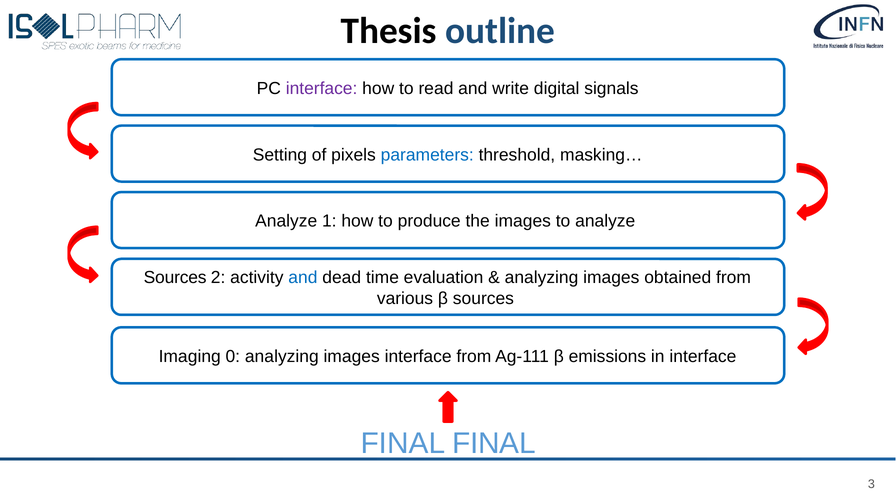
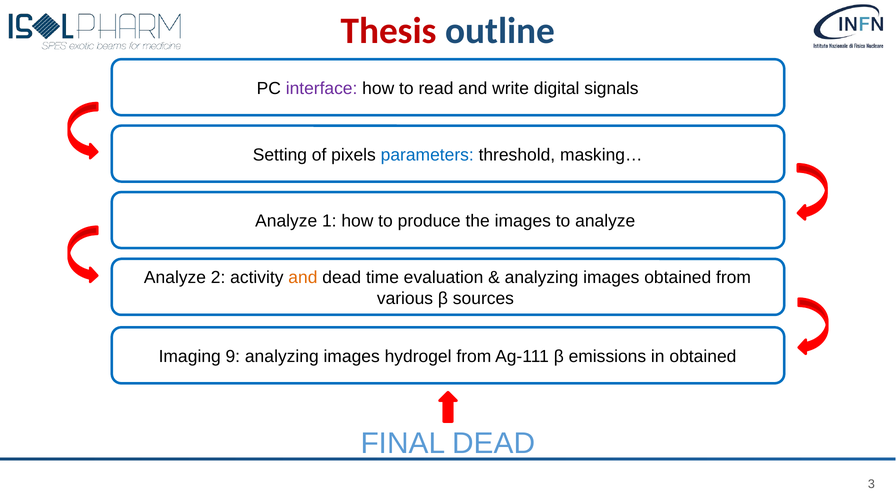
Thesis colour: black -> red
Sources at (175, 278): Sources -> Analyze
and at (303, 278) colour: blue -> orange
0: 0 -> 9
images interface: interface -> hydrogel
in interface: interface -> obtained
FINAL FINAL: FINAL -> DEAD
